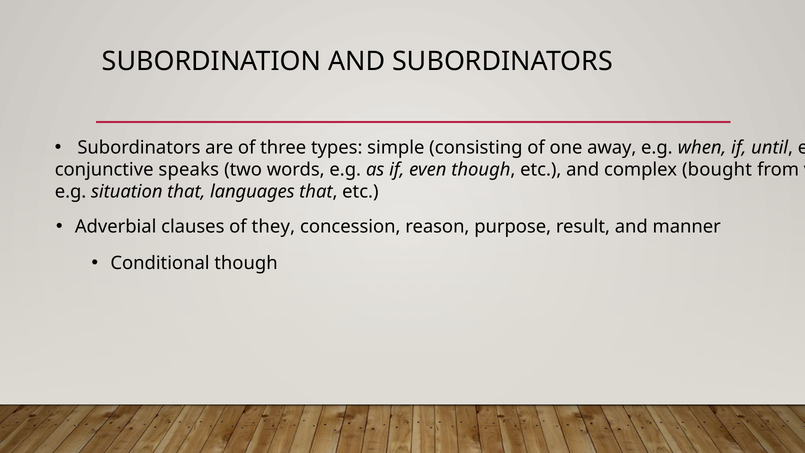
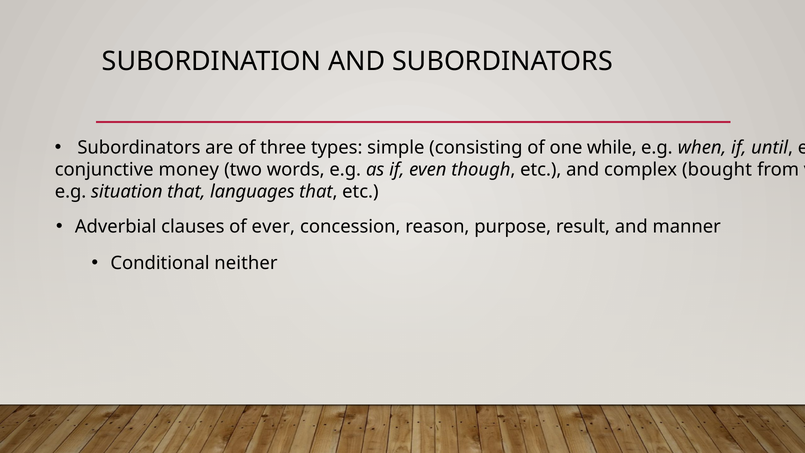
away: away -> while
speaks: speaks -> money
they: they -> ever
Conditional though: though -> neither
